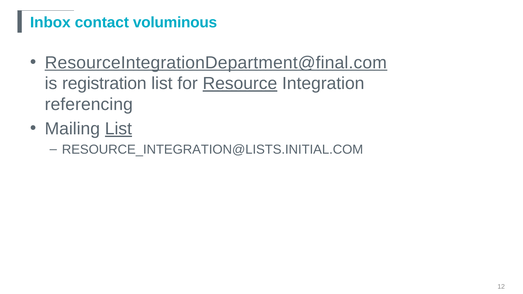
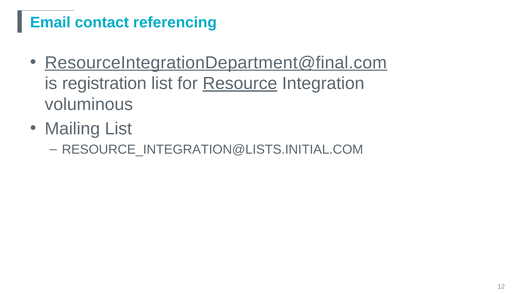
Inbox: Inbox -> Email
voluminous: voluminous -> referencing
referencing: referencing -> voluminous
List at (118, 129) underline: present -> none
